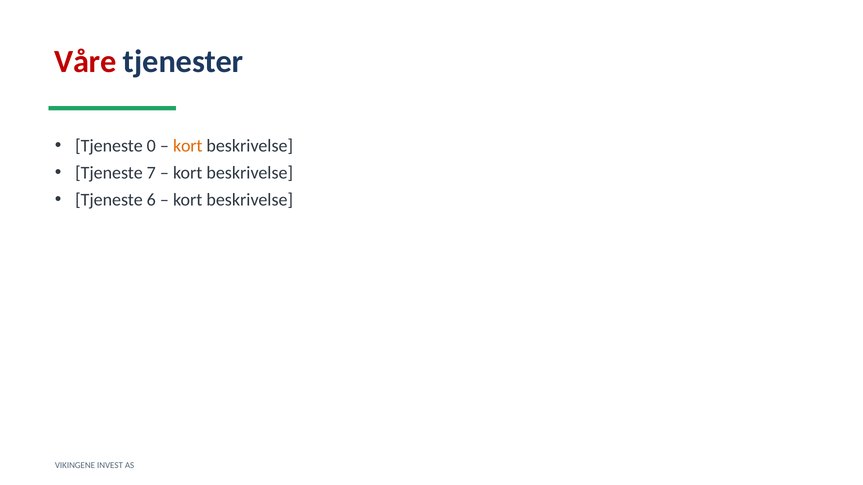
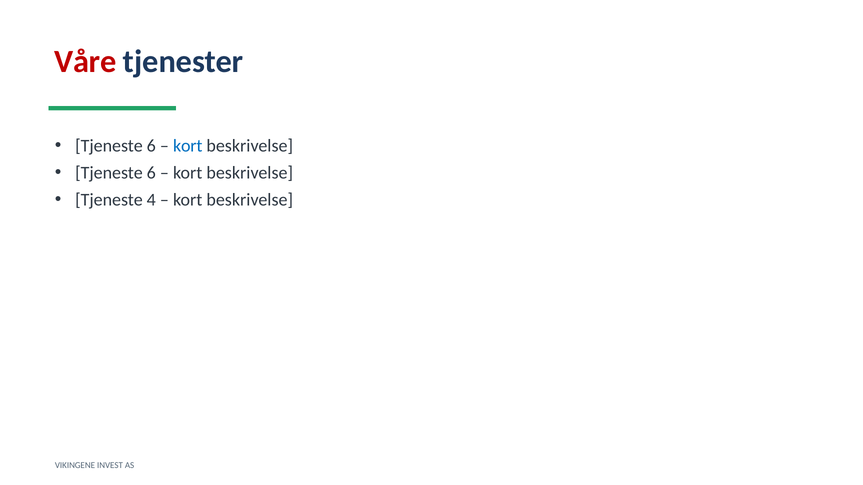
0 at (151, 146): 0 -> 6
kort at (188, 146) colour: orange -> blue
7 at (151, 173): 7 -> 6
6: 6 -> 4
